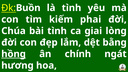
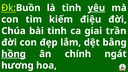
yêu underline: none -> present
phai: phai -> điệu
lòng: lòng -> trần
